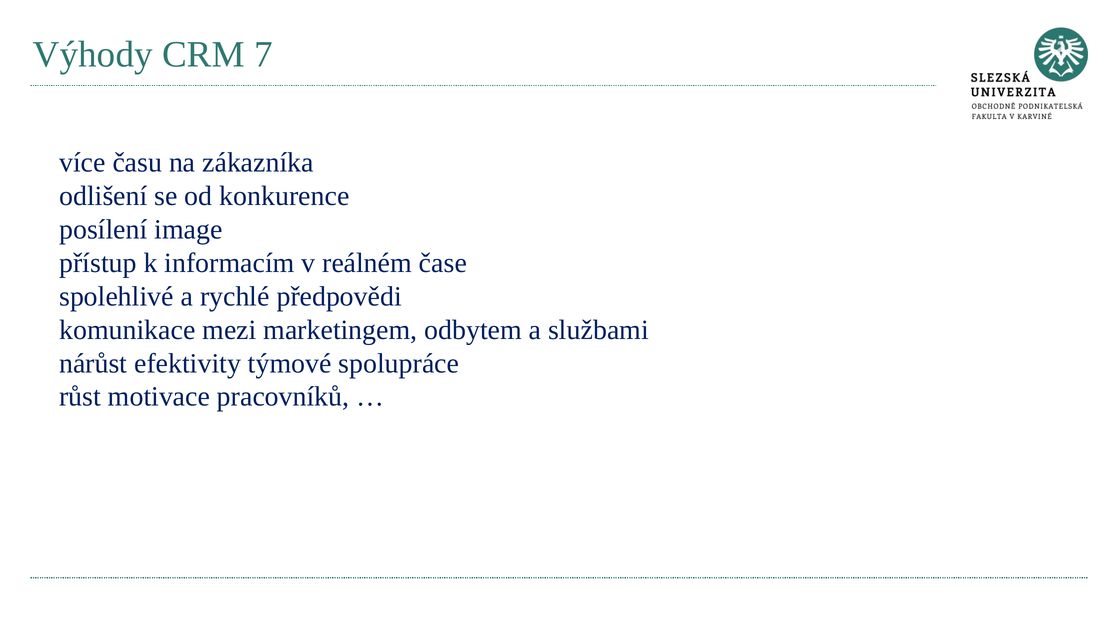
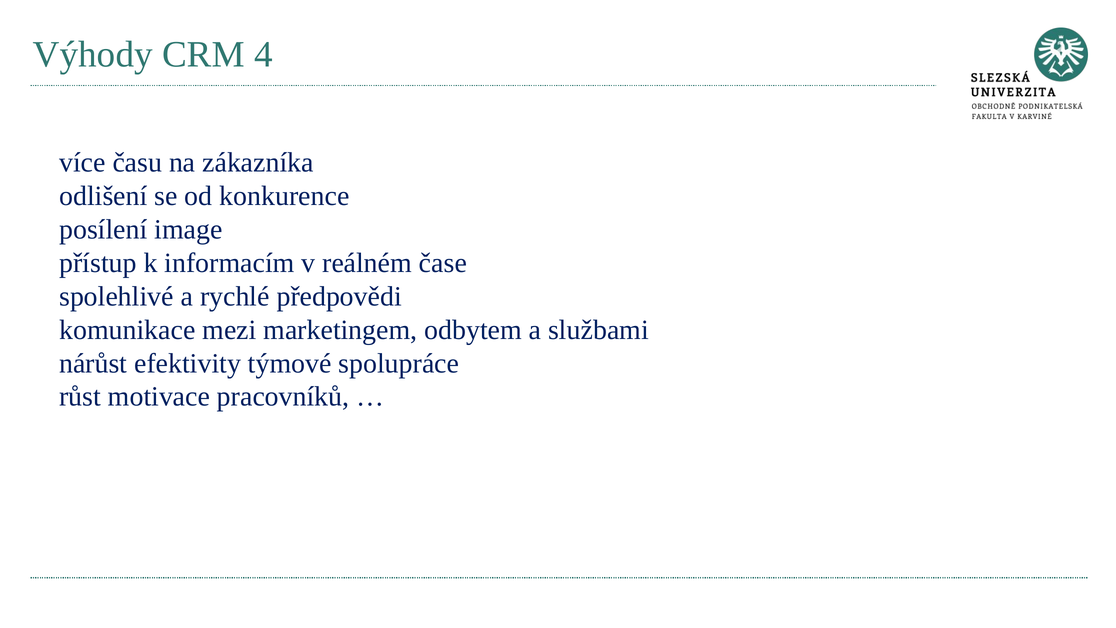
7: 7 -> 4
